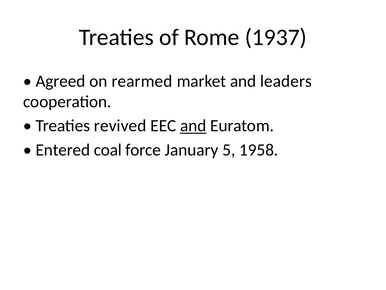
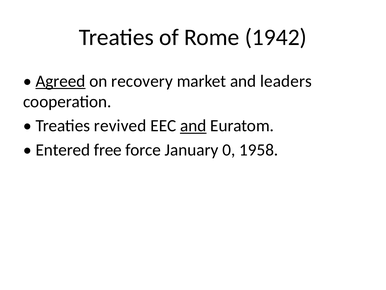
1937: 1937 -> 1942
Agreed underline: none -> present
rearmed: rearmed -> recovery
coal: coal -> free
5: 5 -> 0
